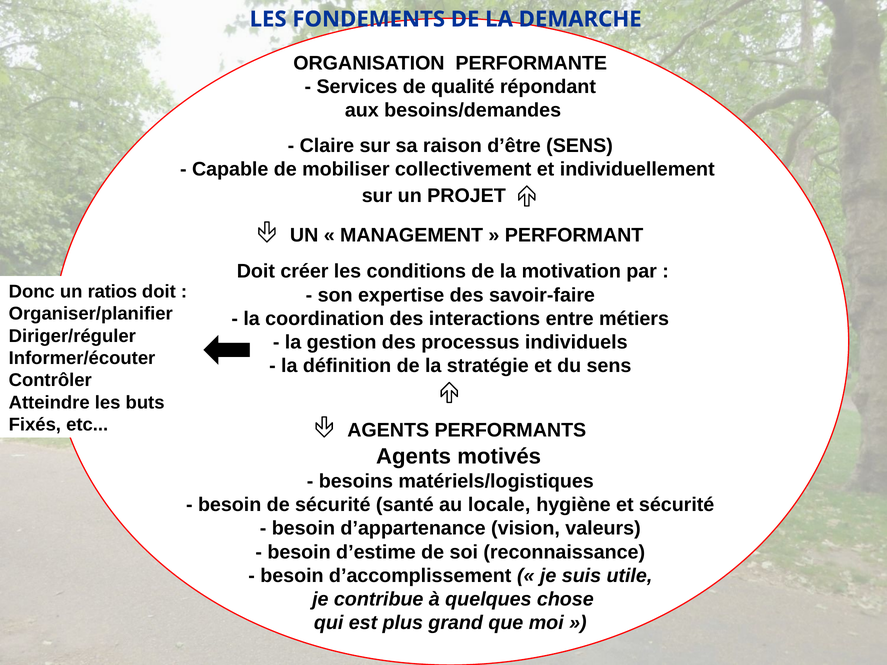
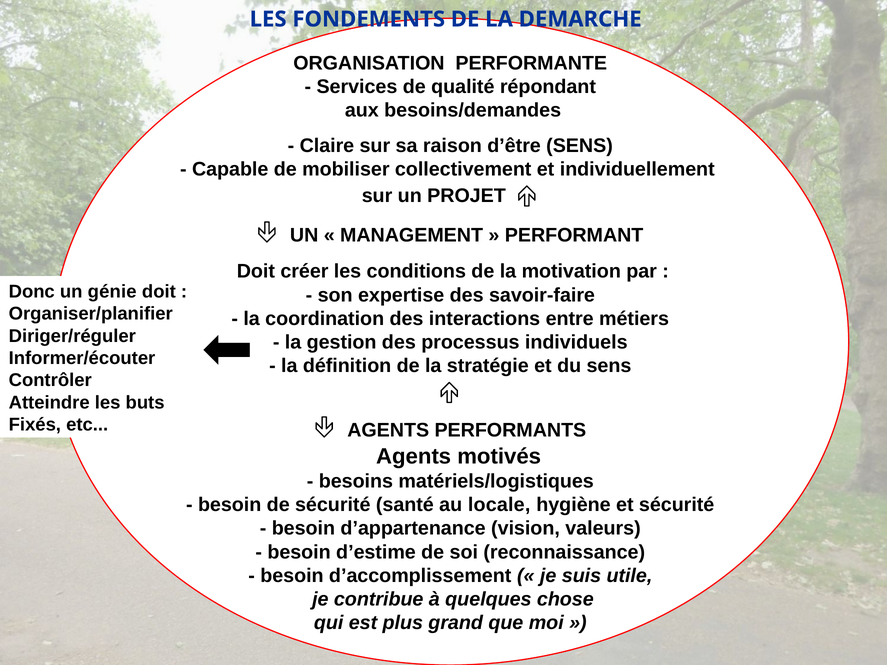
ratios: ratios -> génie
